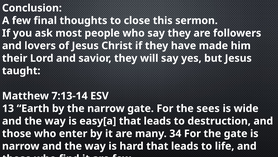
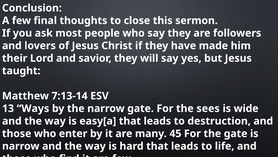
Earth: Earth -> Ways
34: 34 -> 45
